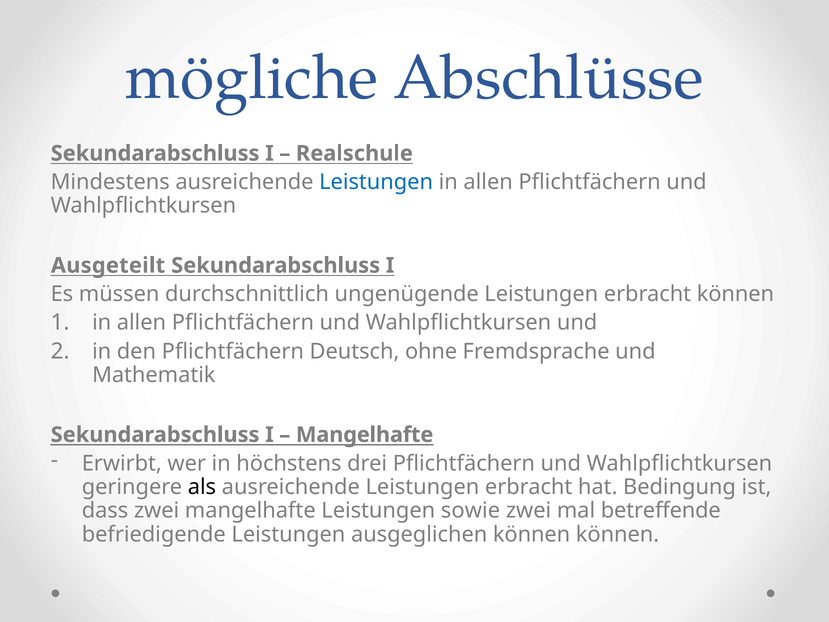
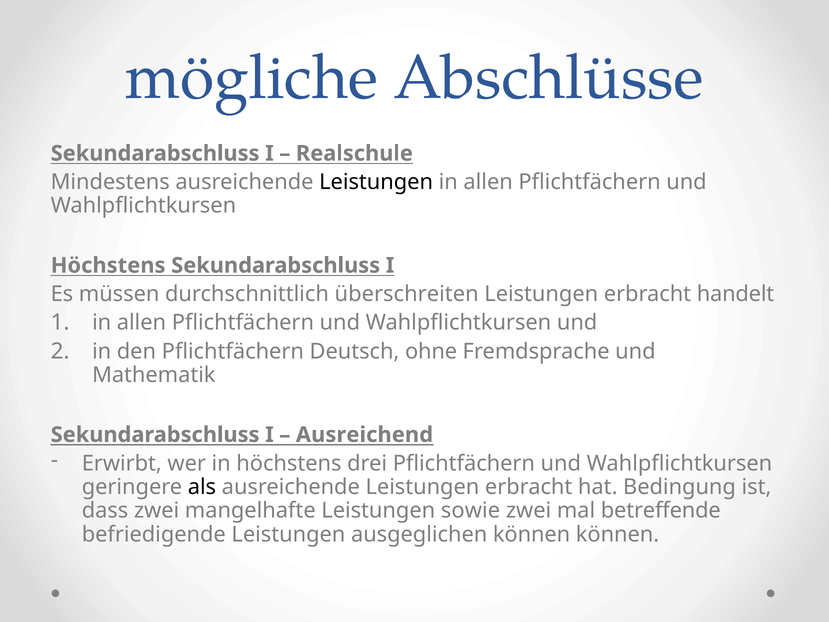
Leistungen at (376, 182) colour: blue -> black
Ausgeteilt at (108, 265): Ausgeteilt -> Höchstens
ungenügende: ungenügende -> überschreiten
erbracht können: können -> handelt
Mangelhafte at (365, 435): Mangelhafte -> Ausreichend
